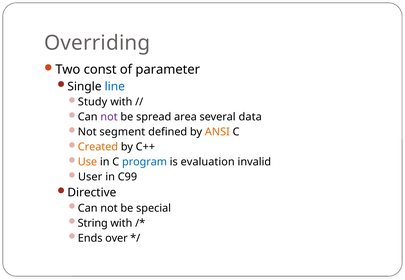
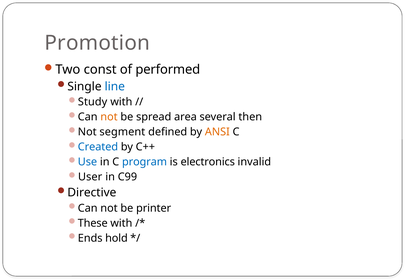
Overriding: Overriding -> Promotion
parameter: parameter -> performed
not at (109, 117) colour: purple -> orange
data: data -> then
Created colour: orange -> blue
Use colour: orange -> blue
evaluation: evaluation -> electronics
special: special -> printer
String: String -> These
over: over -> hold
